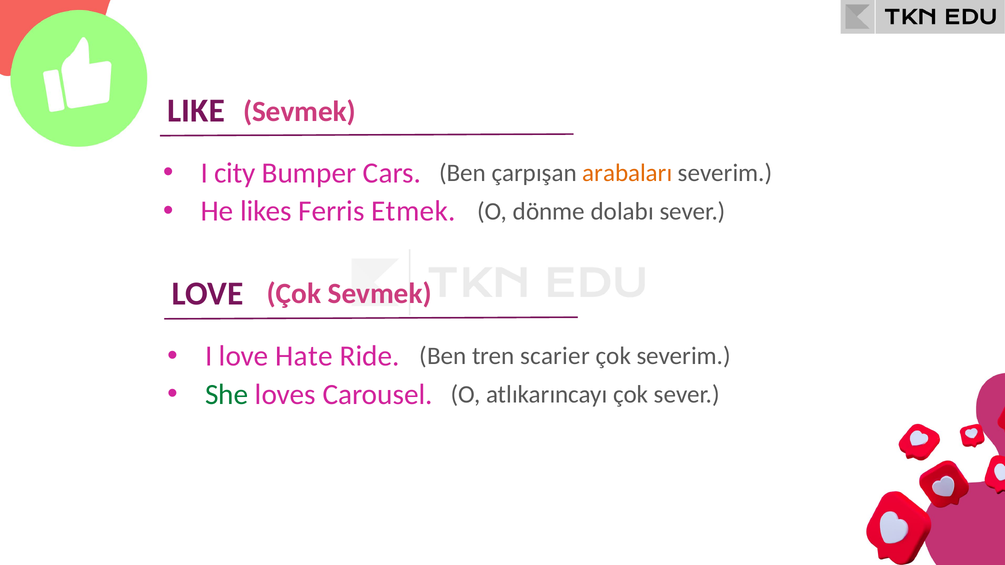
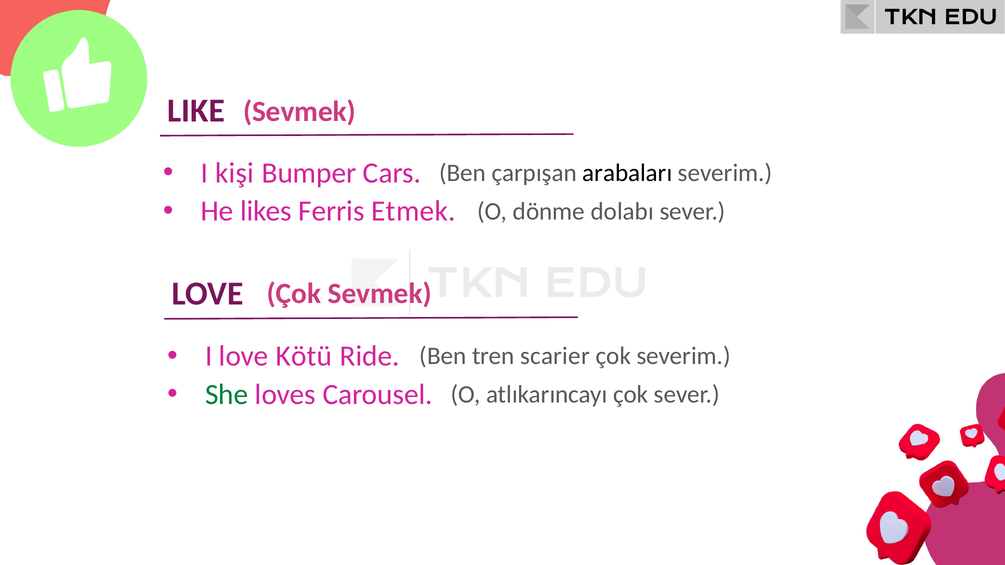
city: city -> kişi
arabaları colour: orange -> black
Hate: Hate -> Kötü
